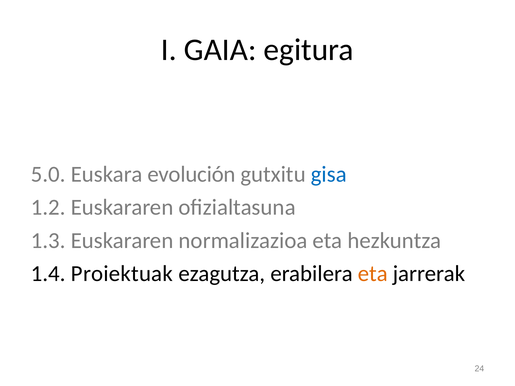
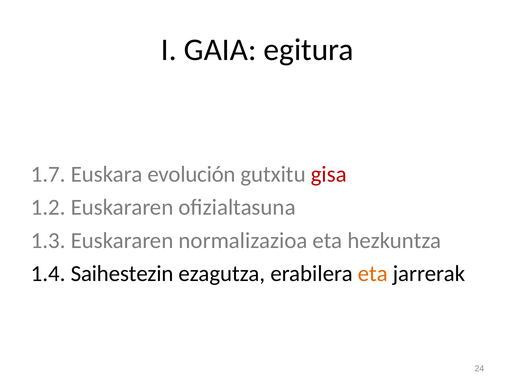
5.0: 5.0 -> 1.7
gisa colour: blue -> red
Proiektuak: Proiektuak -> Saihestezin
